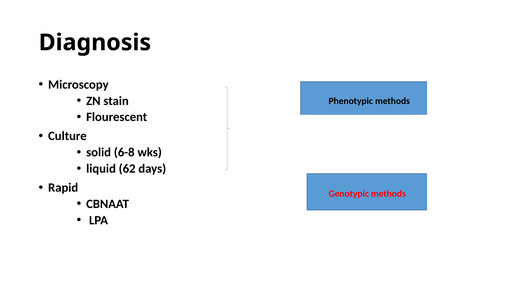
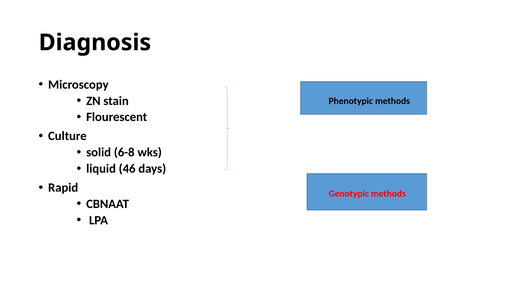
62: 62 -> 46
